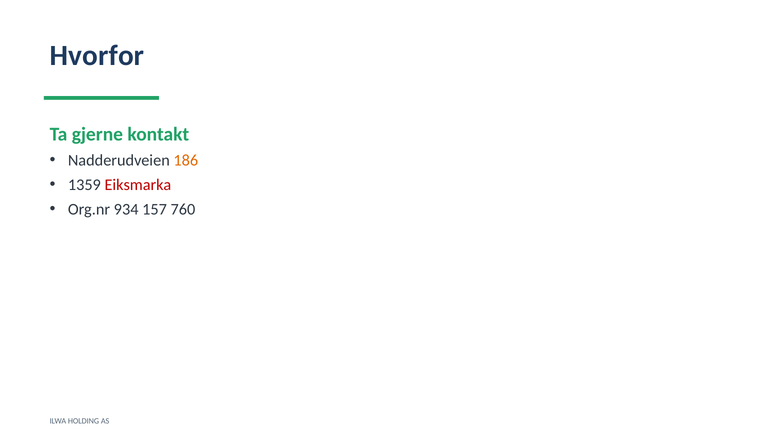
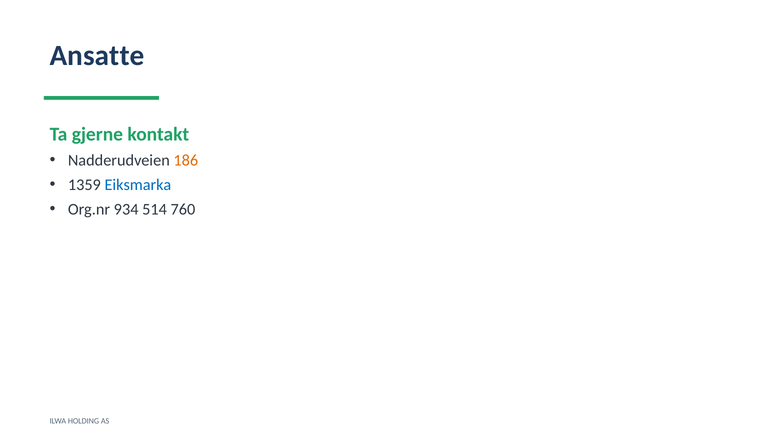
Hvorfor: Hvorfor -> Ansatte
Eiksmarka colour: red -> blue
157: 157 -> 514
